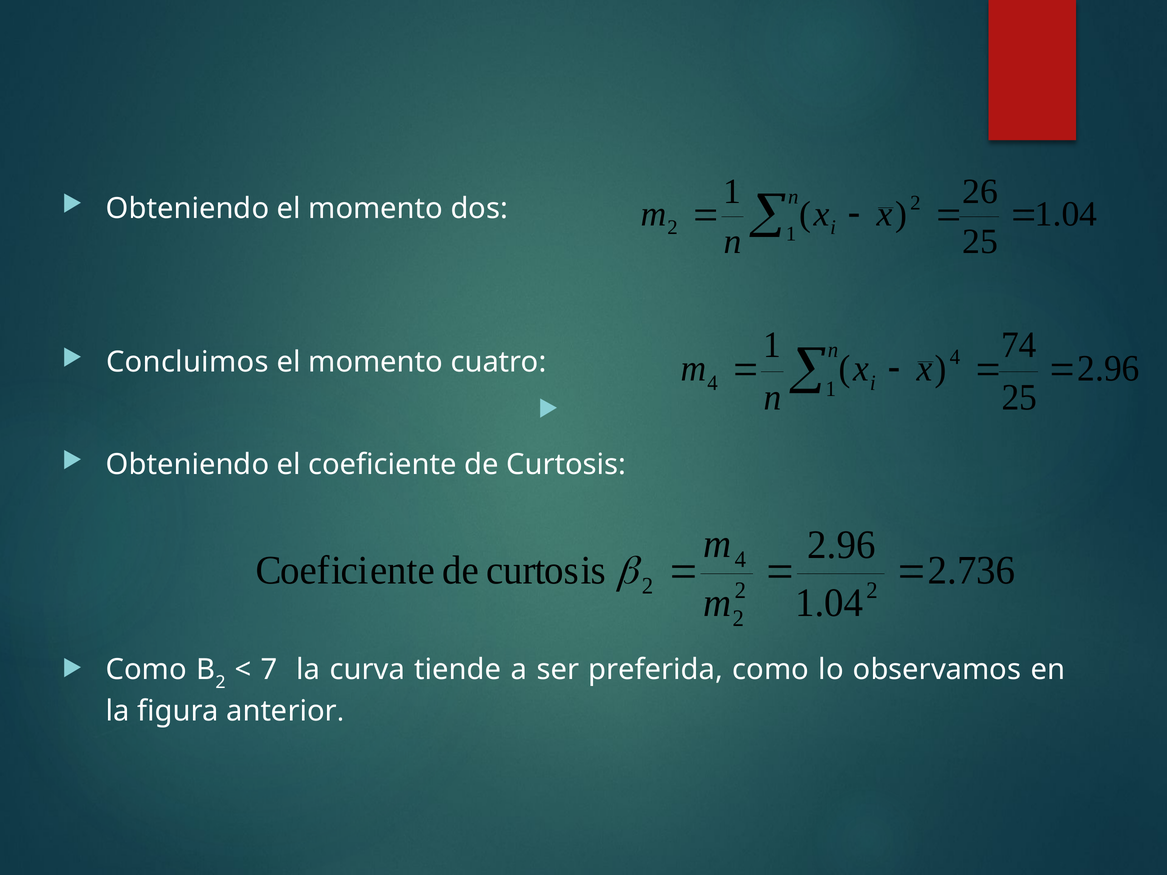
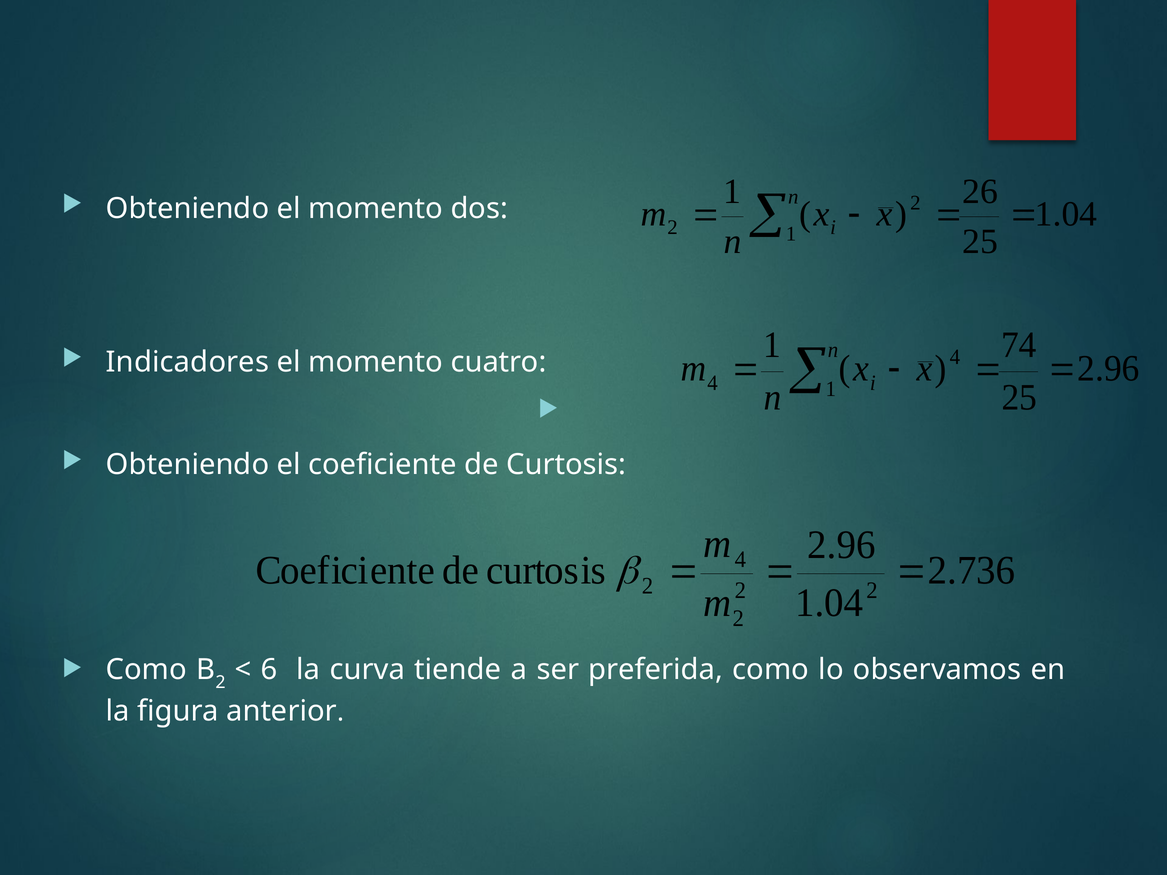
Concluimos: Concluimos -> Indicadores
7: 7 -> 6
